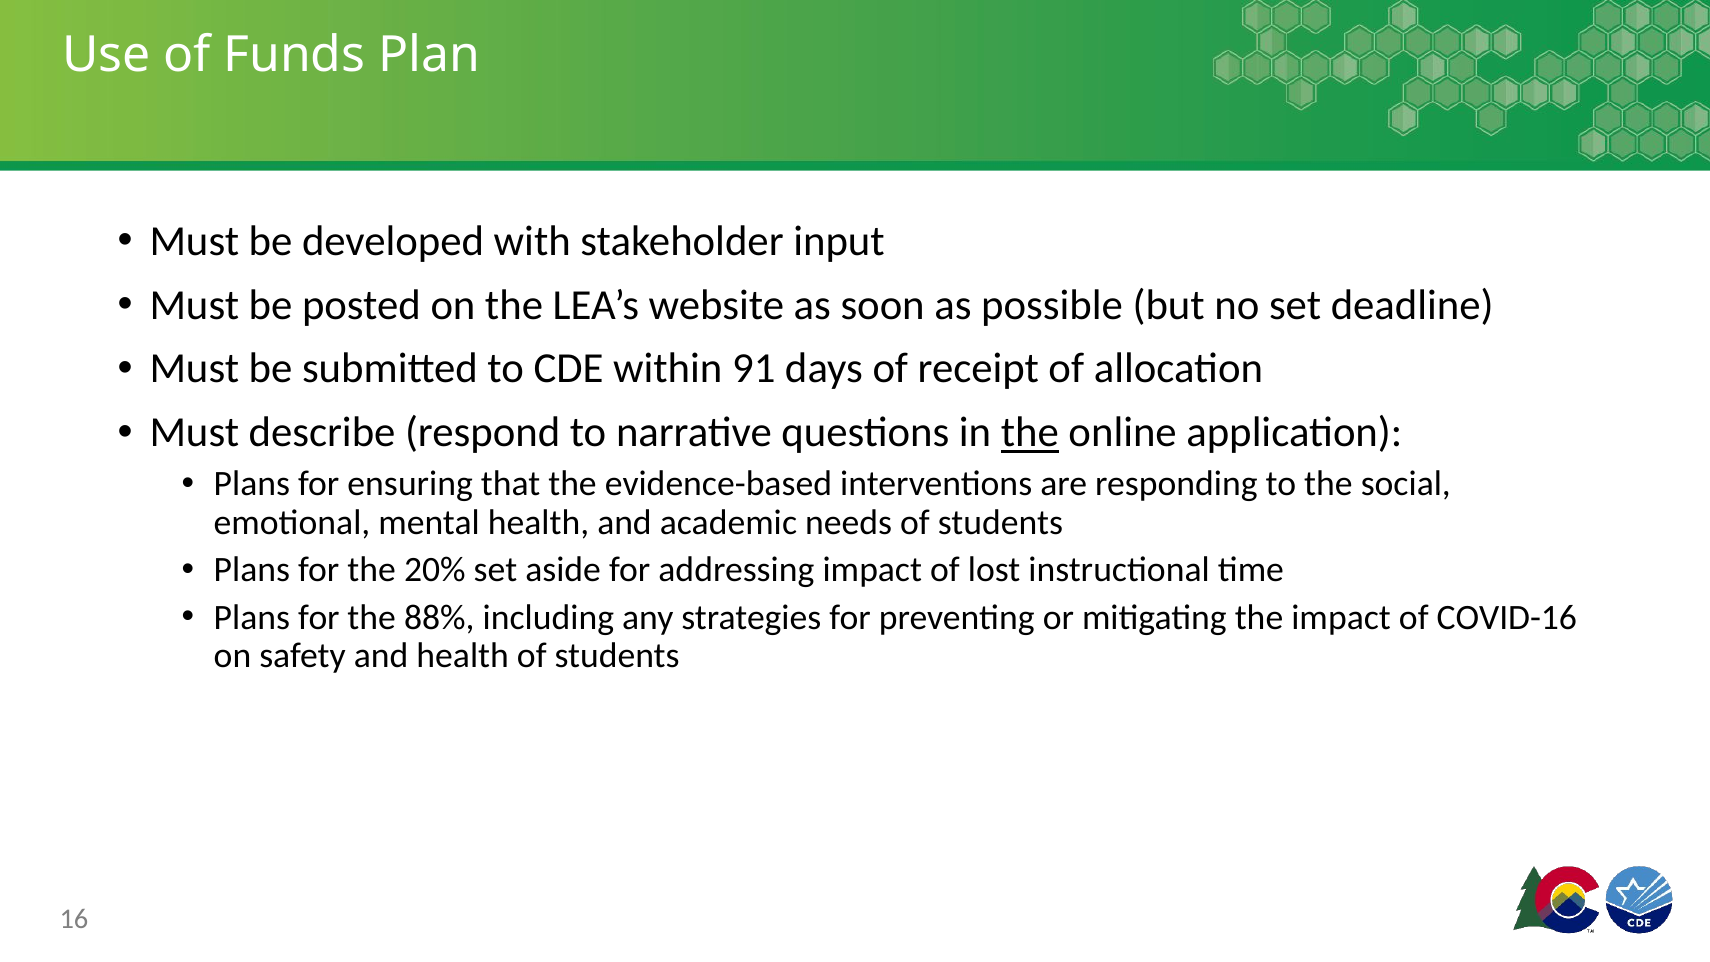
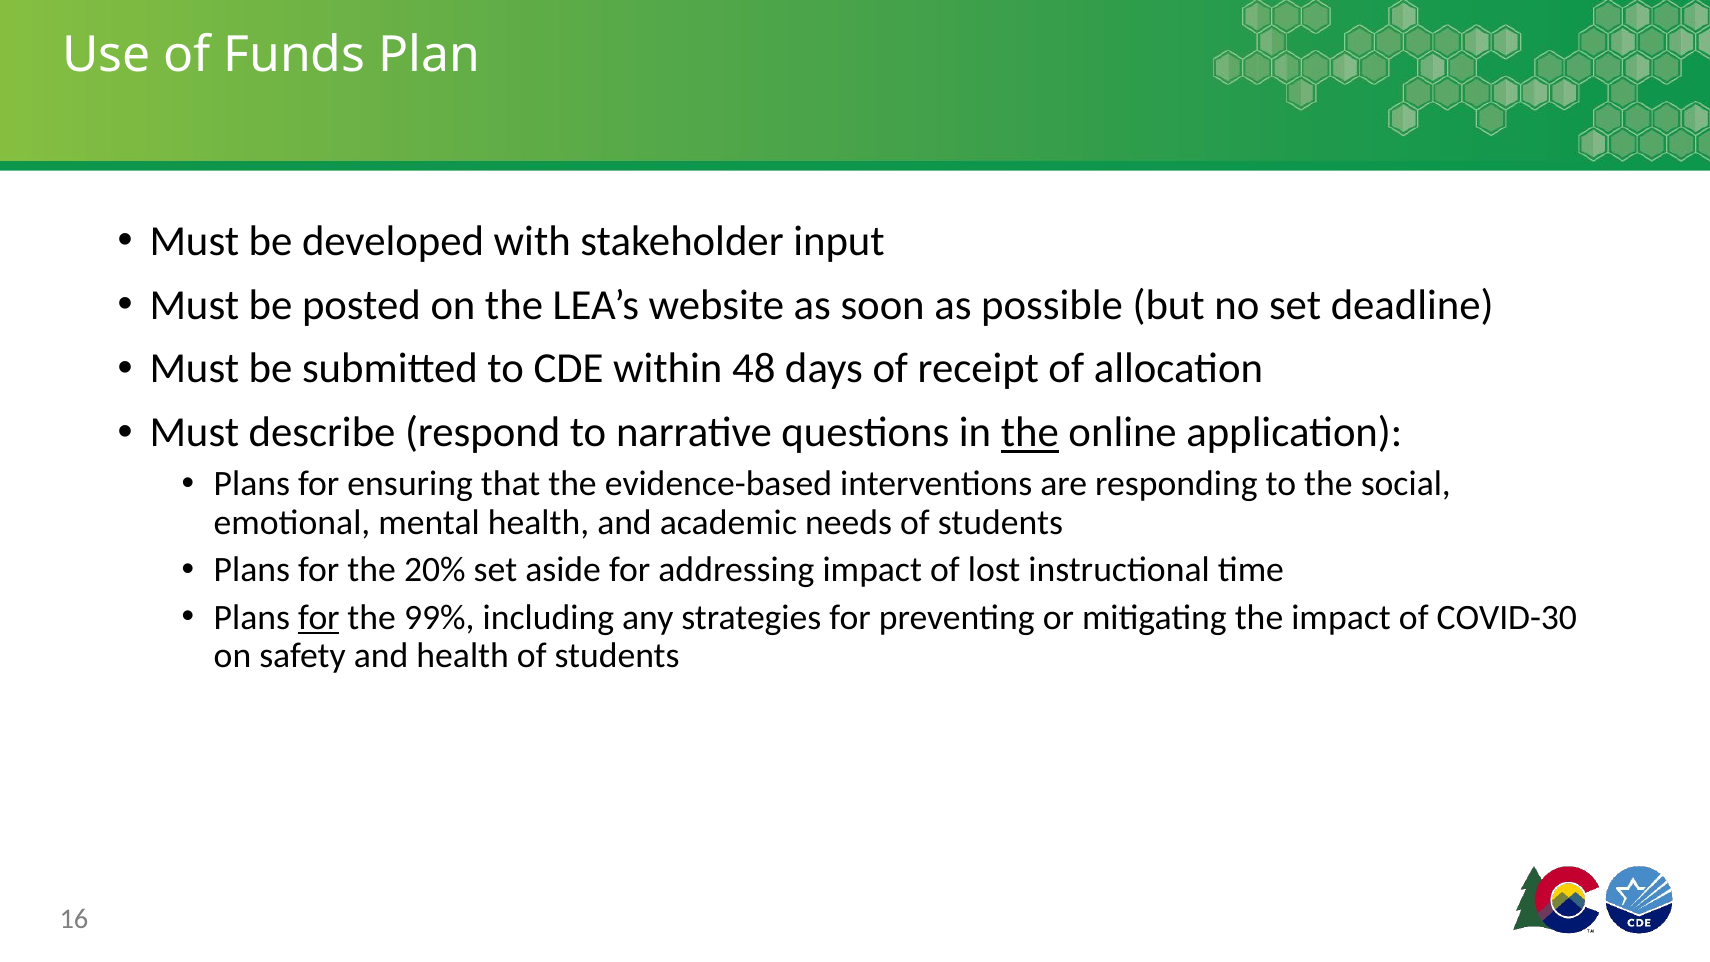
91: 91 -> 48
for at (319, 617) underline: none -> present
88%: 88% -> 99%
COVID-16: COVID-16 -> COVID-30
